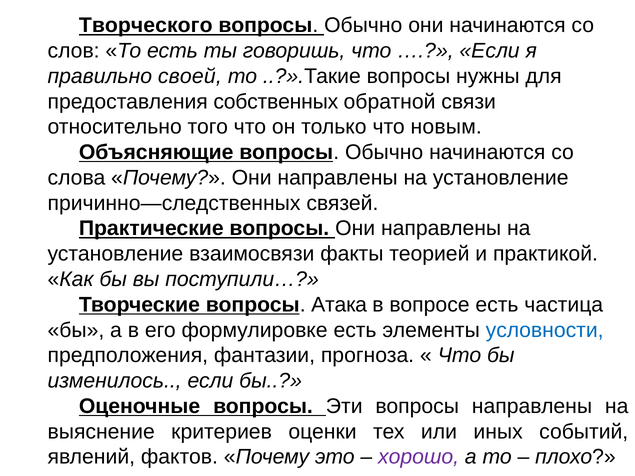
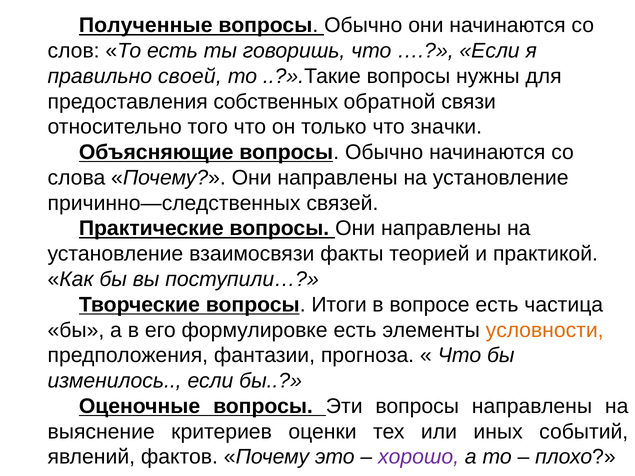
Творческого: Творческого -> Полученные
новым: новым -> значки
Атака: Атака -> Итоги
условности colour: blue -> orange
